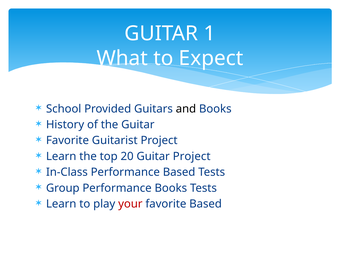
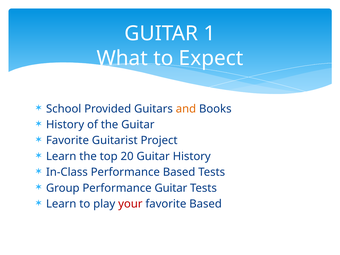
and colour: black -> orange
Guitar Project: Project -> History
Performance Books: Books -> Guitar
